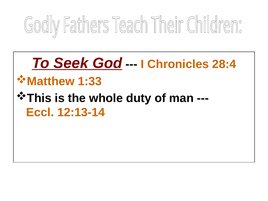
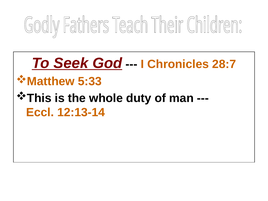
28:4: 28:4 -> 28:7
1:33: 1:33 -> 5:33
